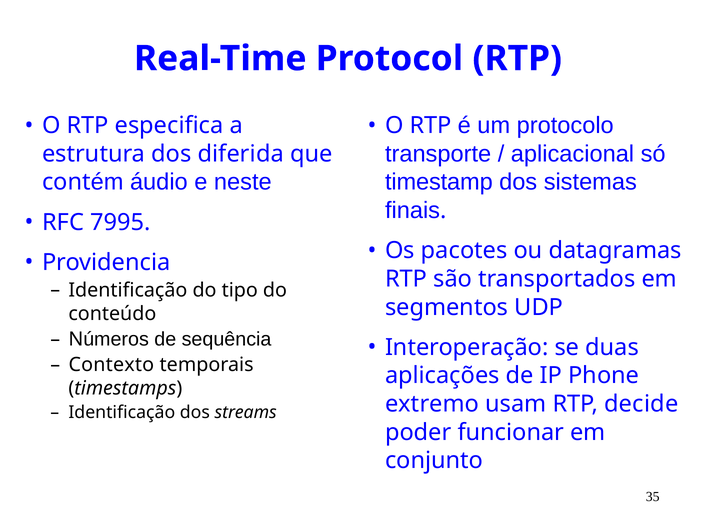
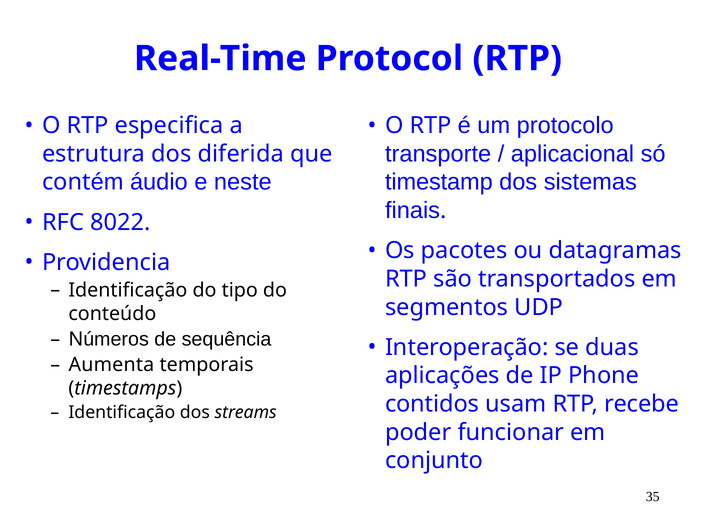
7995: 7995 -> 8022
Contexto: Contexto -> Aumenta
extremo: extremo -> contidos
decide: decide -> recebe
